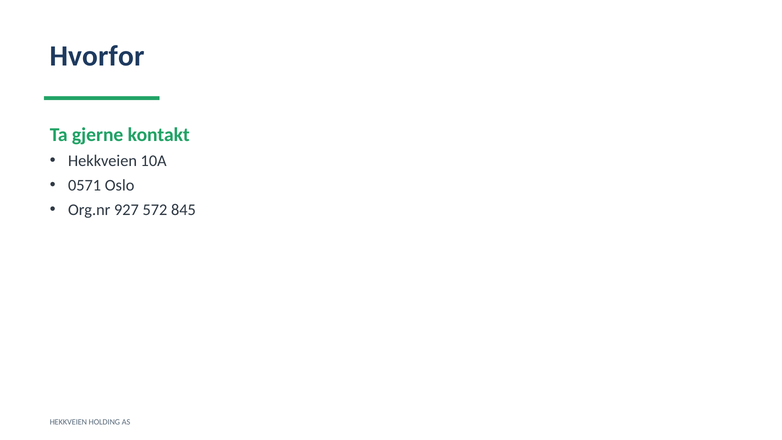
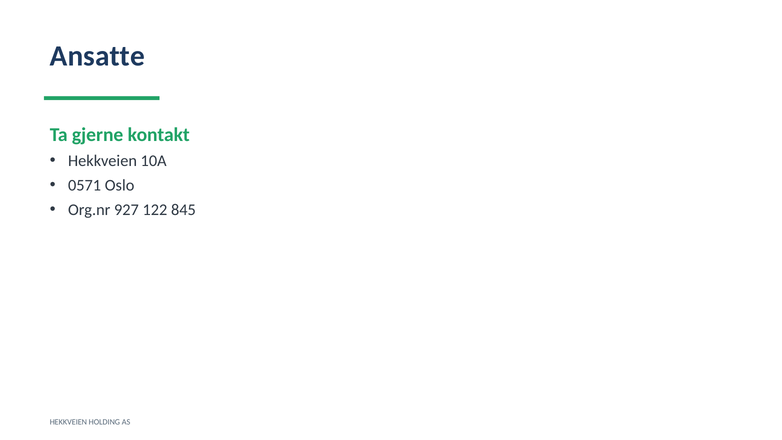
Hvorfor: Hvorfor -> Ansatte
572: 572 -> 122
